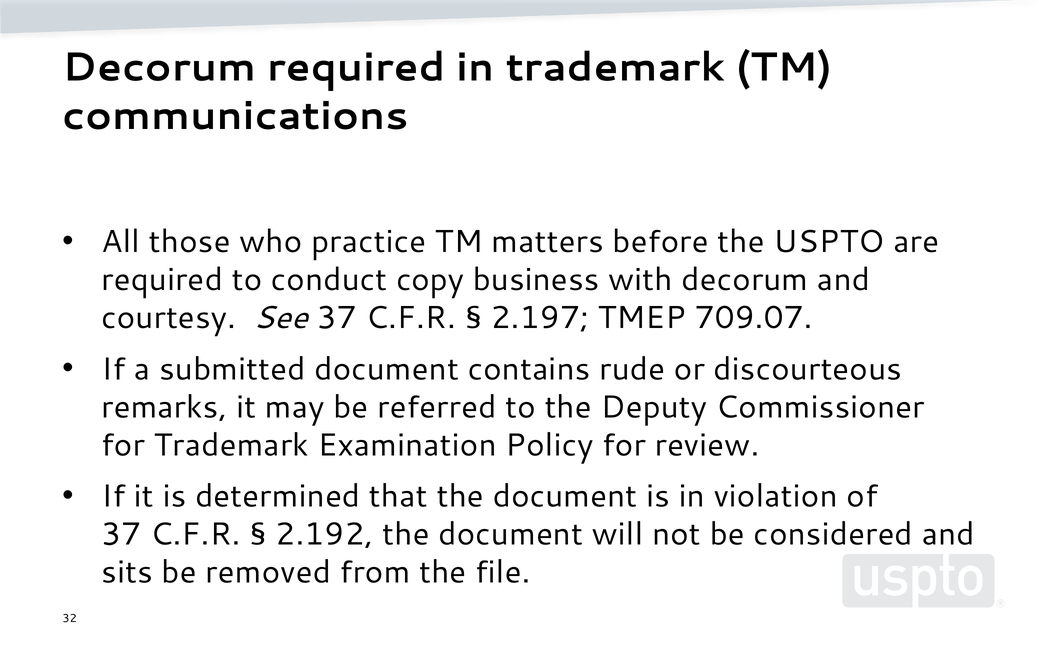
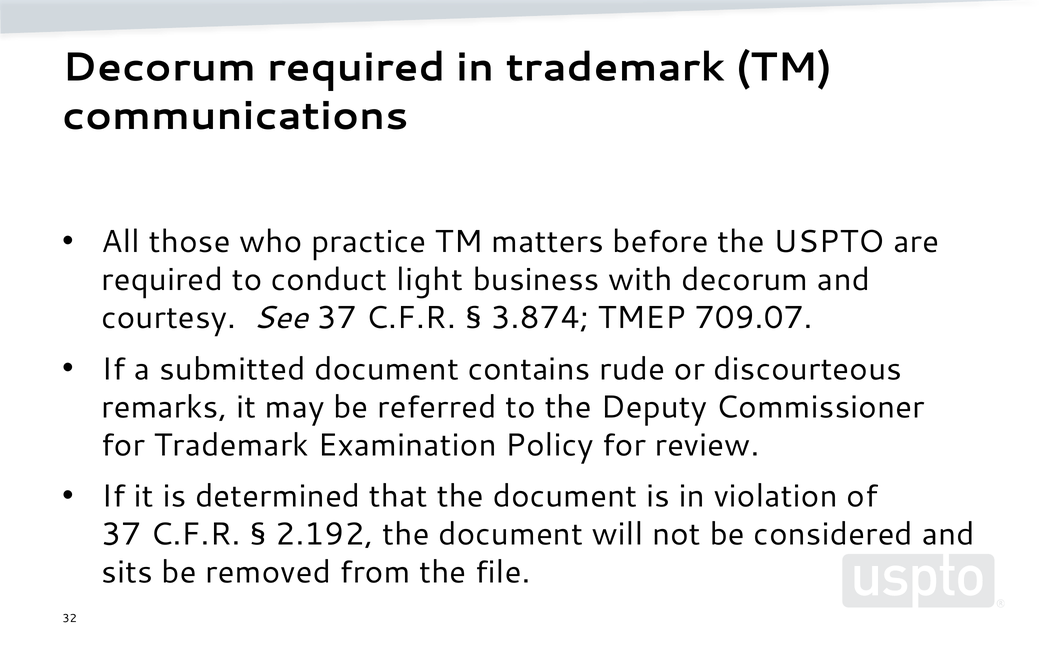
copy: copy -> light
2.197: 2.197 -> 3.874
